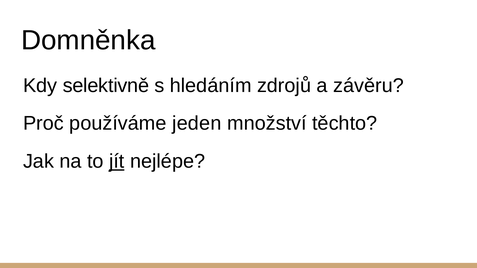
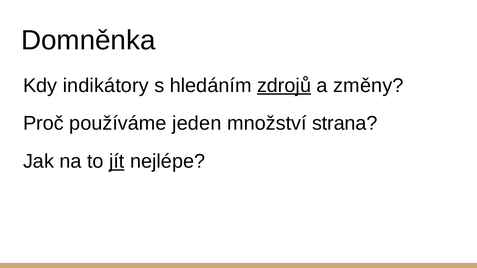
selektivně: selektivně -> indikátory
zdrojů underline: none -> present
závěru: závěru -> změny
těchto: těchto -> strana
